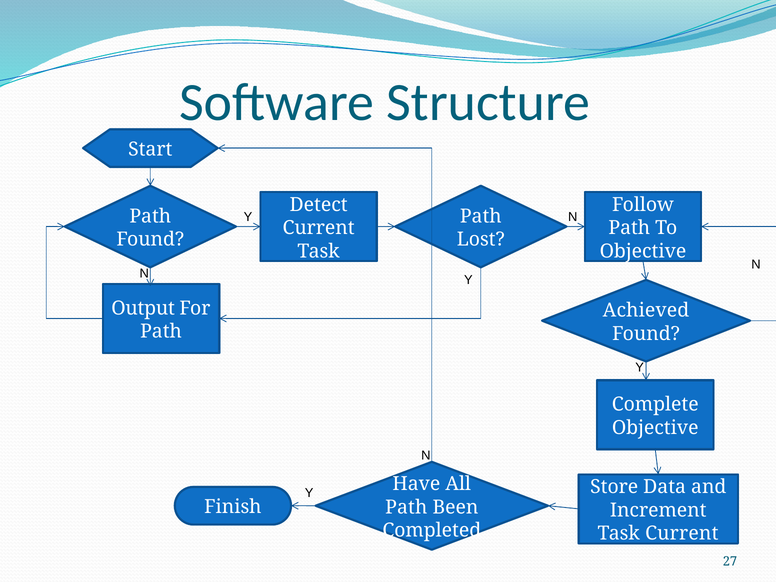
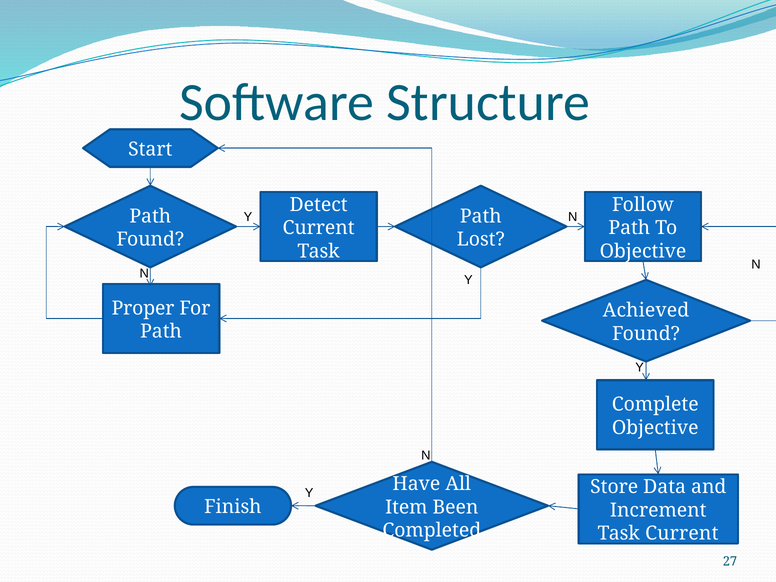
Output: Output -> Proper
Path at (406, 507): Path -> Item
